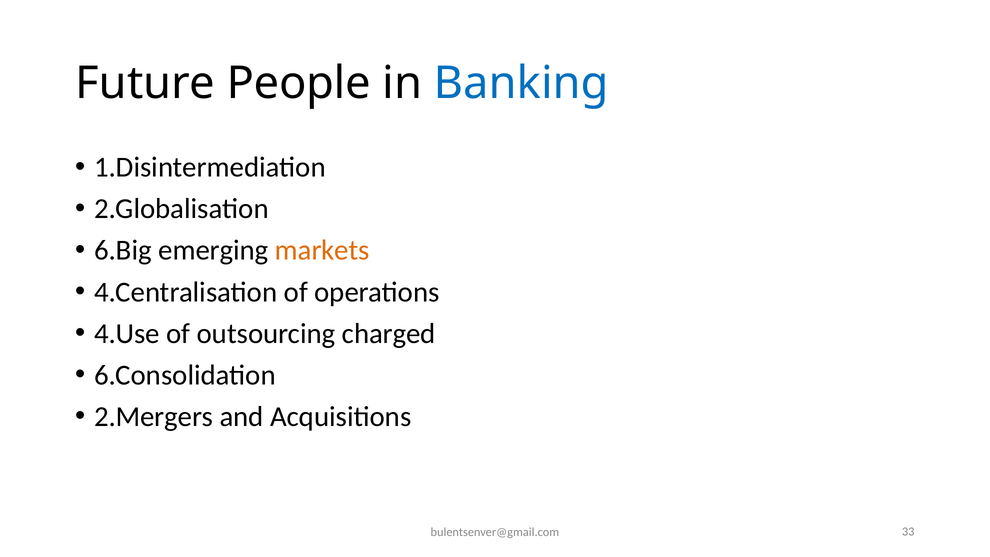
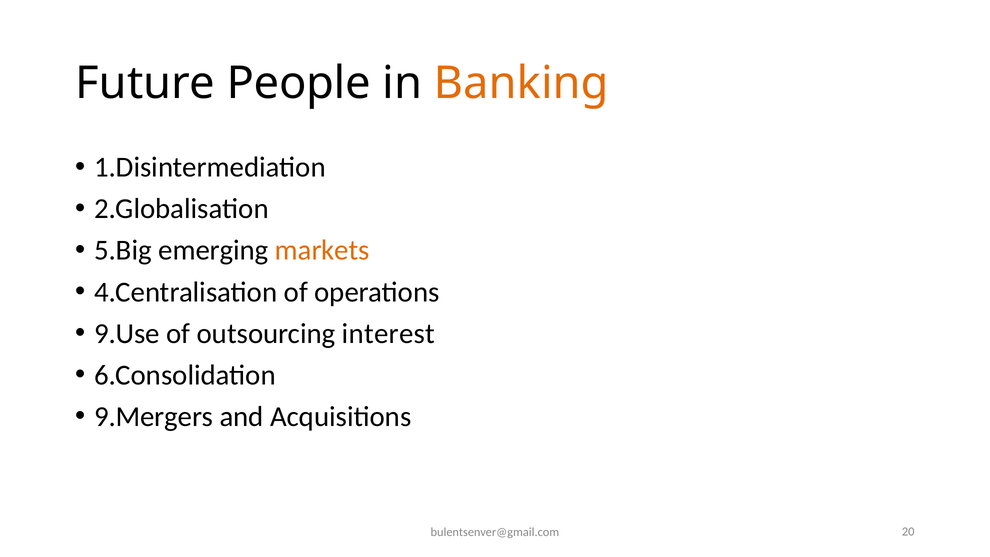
Banking colour: blue -> orange
6.Big: 6.Big -> 5.Big
4.Use: 4.Use -> 9.Use
charged: charged -> interest
2.Mergers: 2.Mergers -> 9.Mergers
33: 33 -> 20
